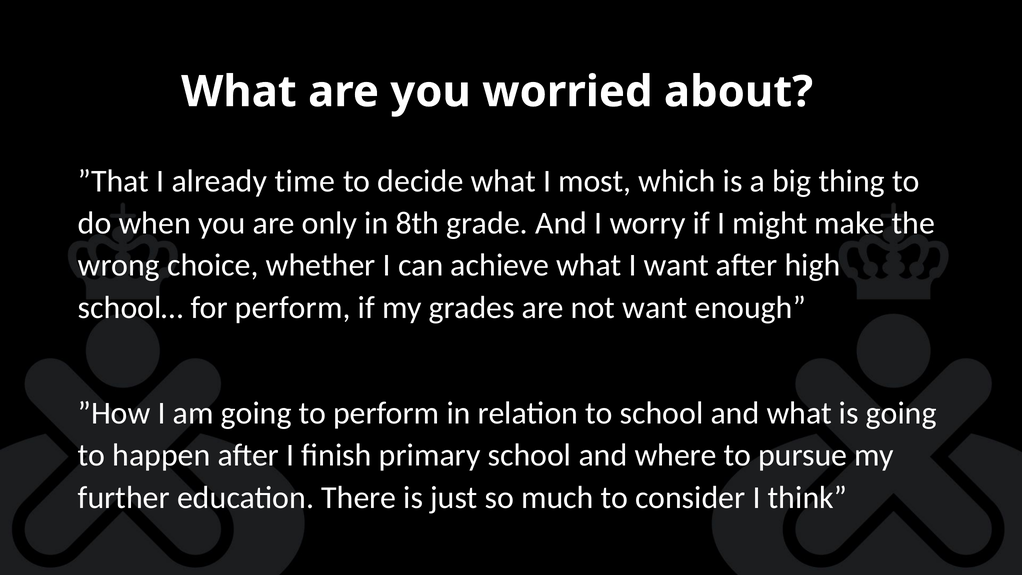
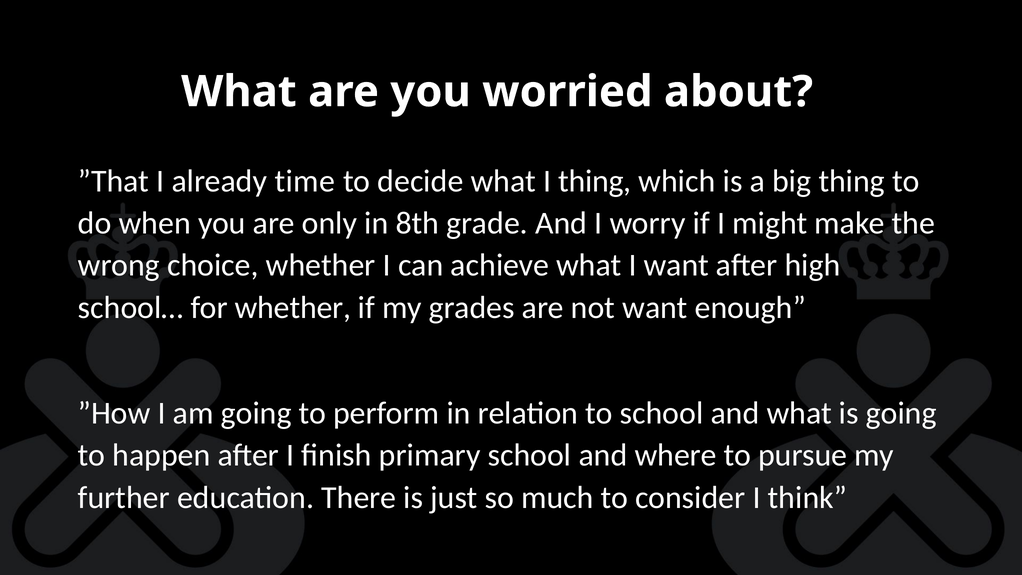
I most: most -> thing
for perform: perform -> whether
